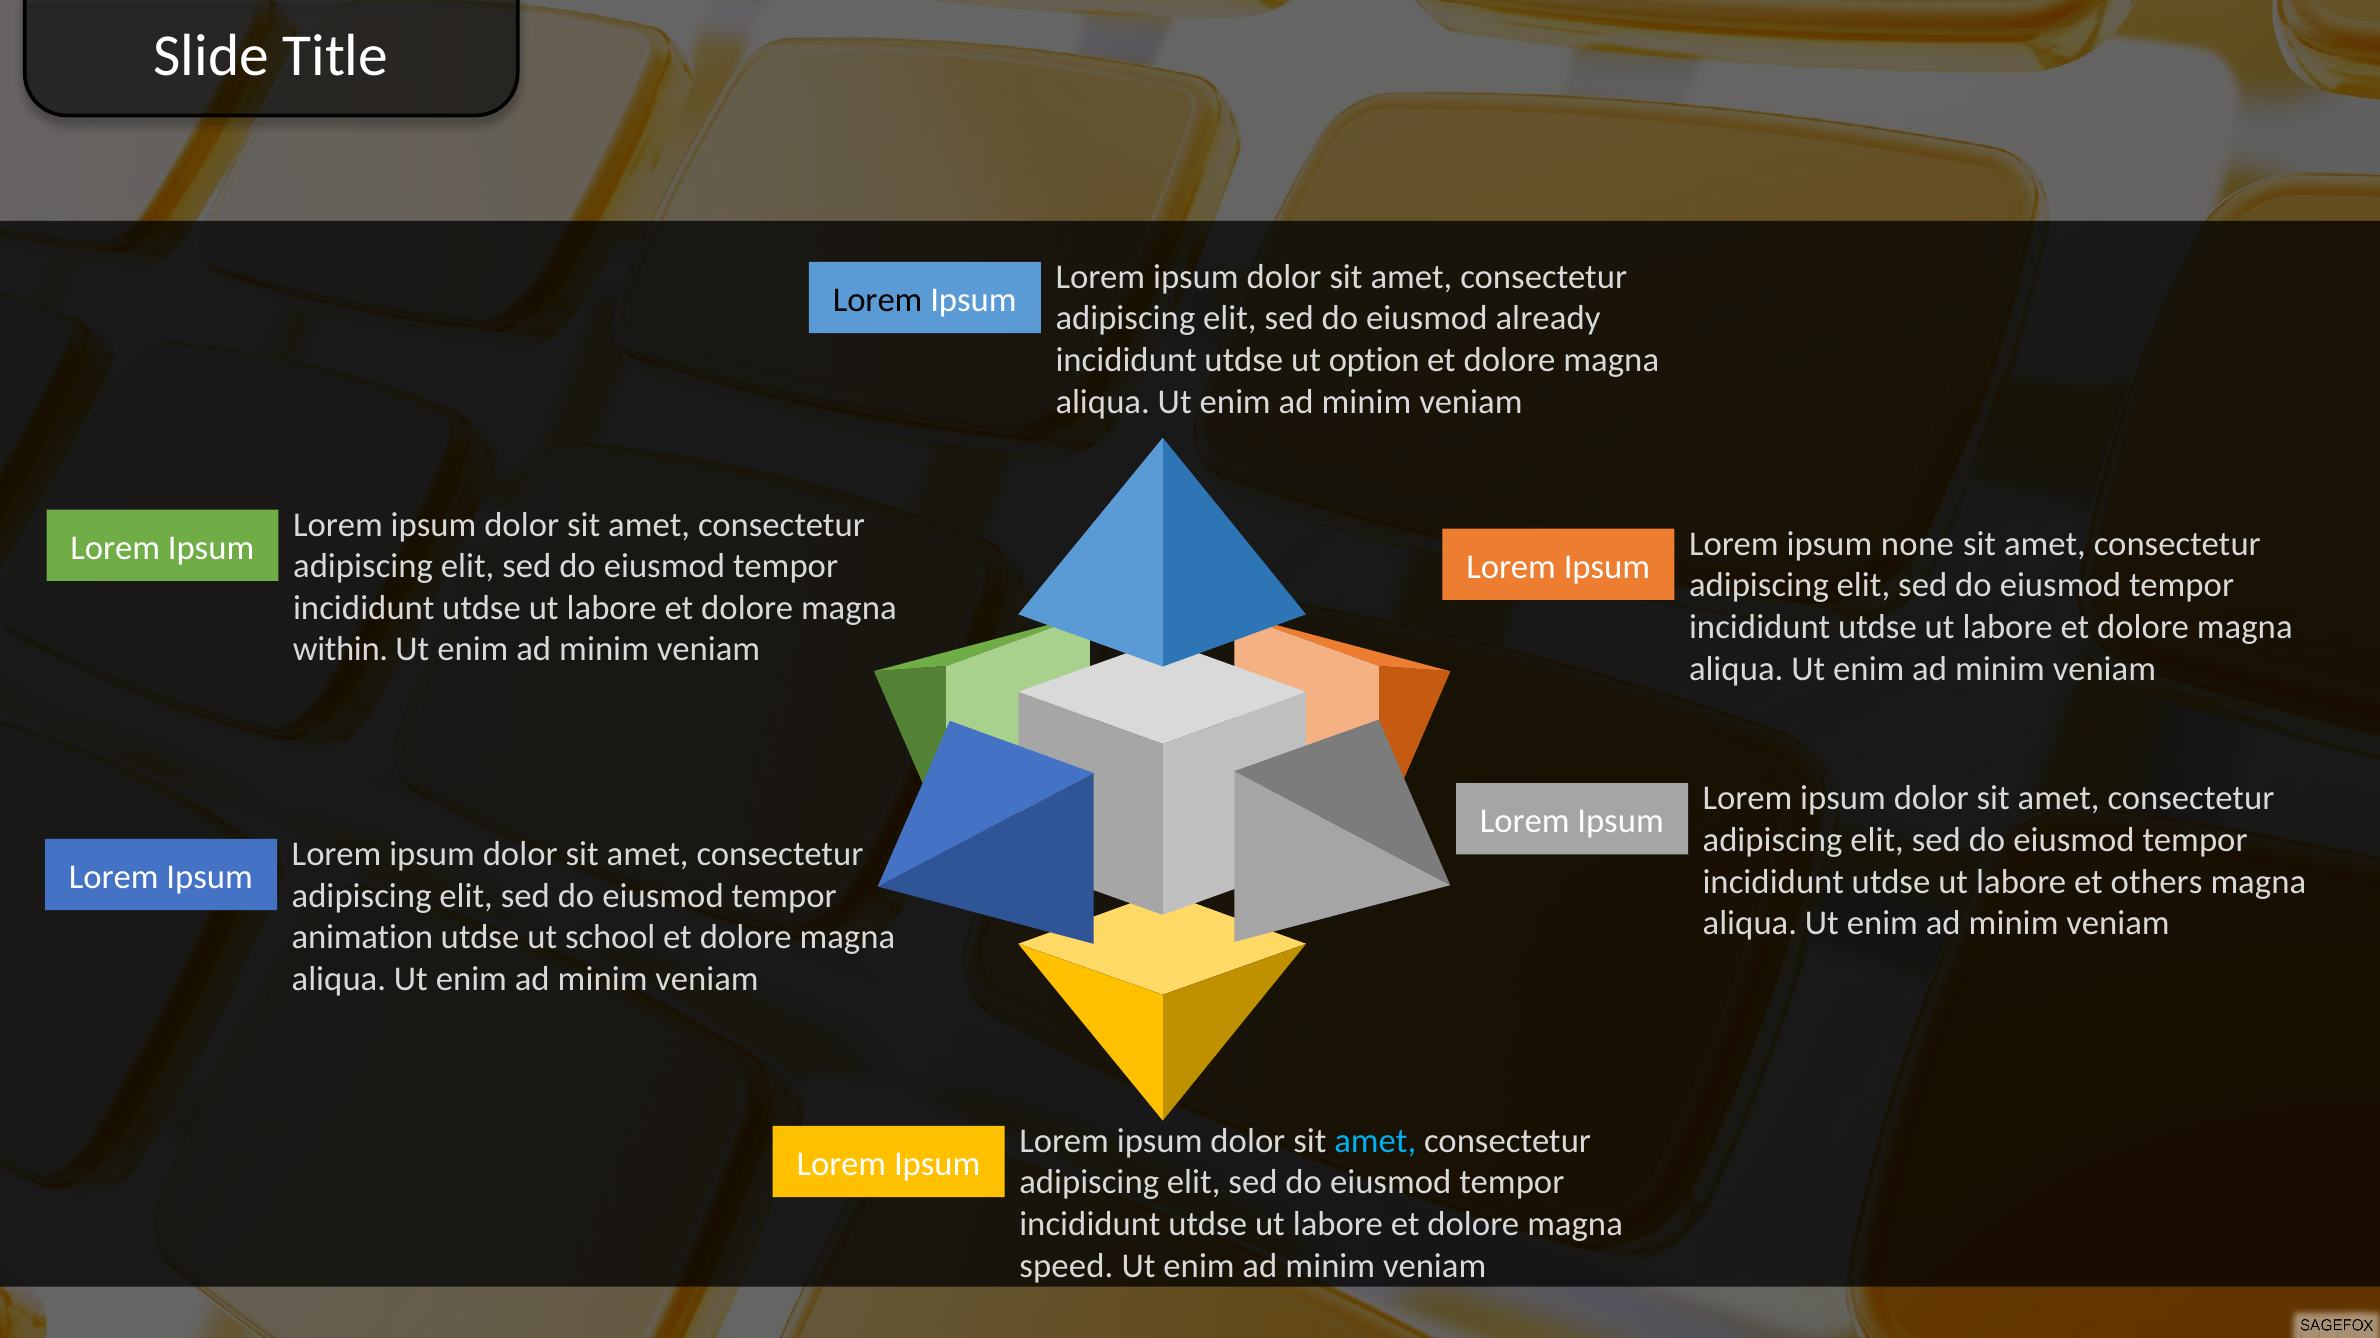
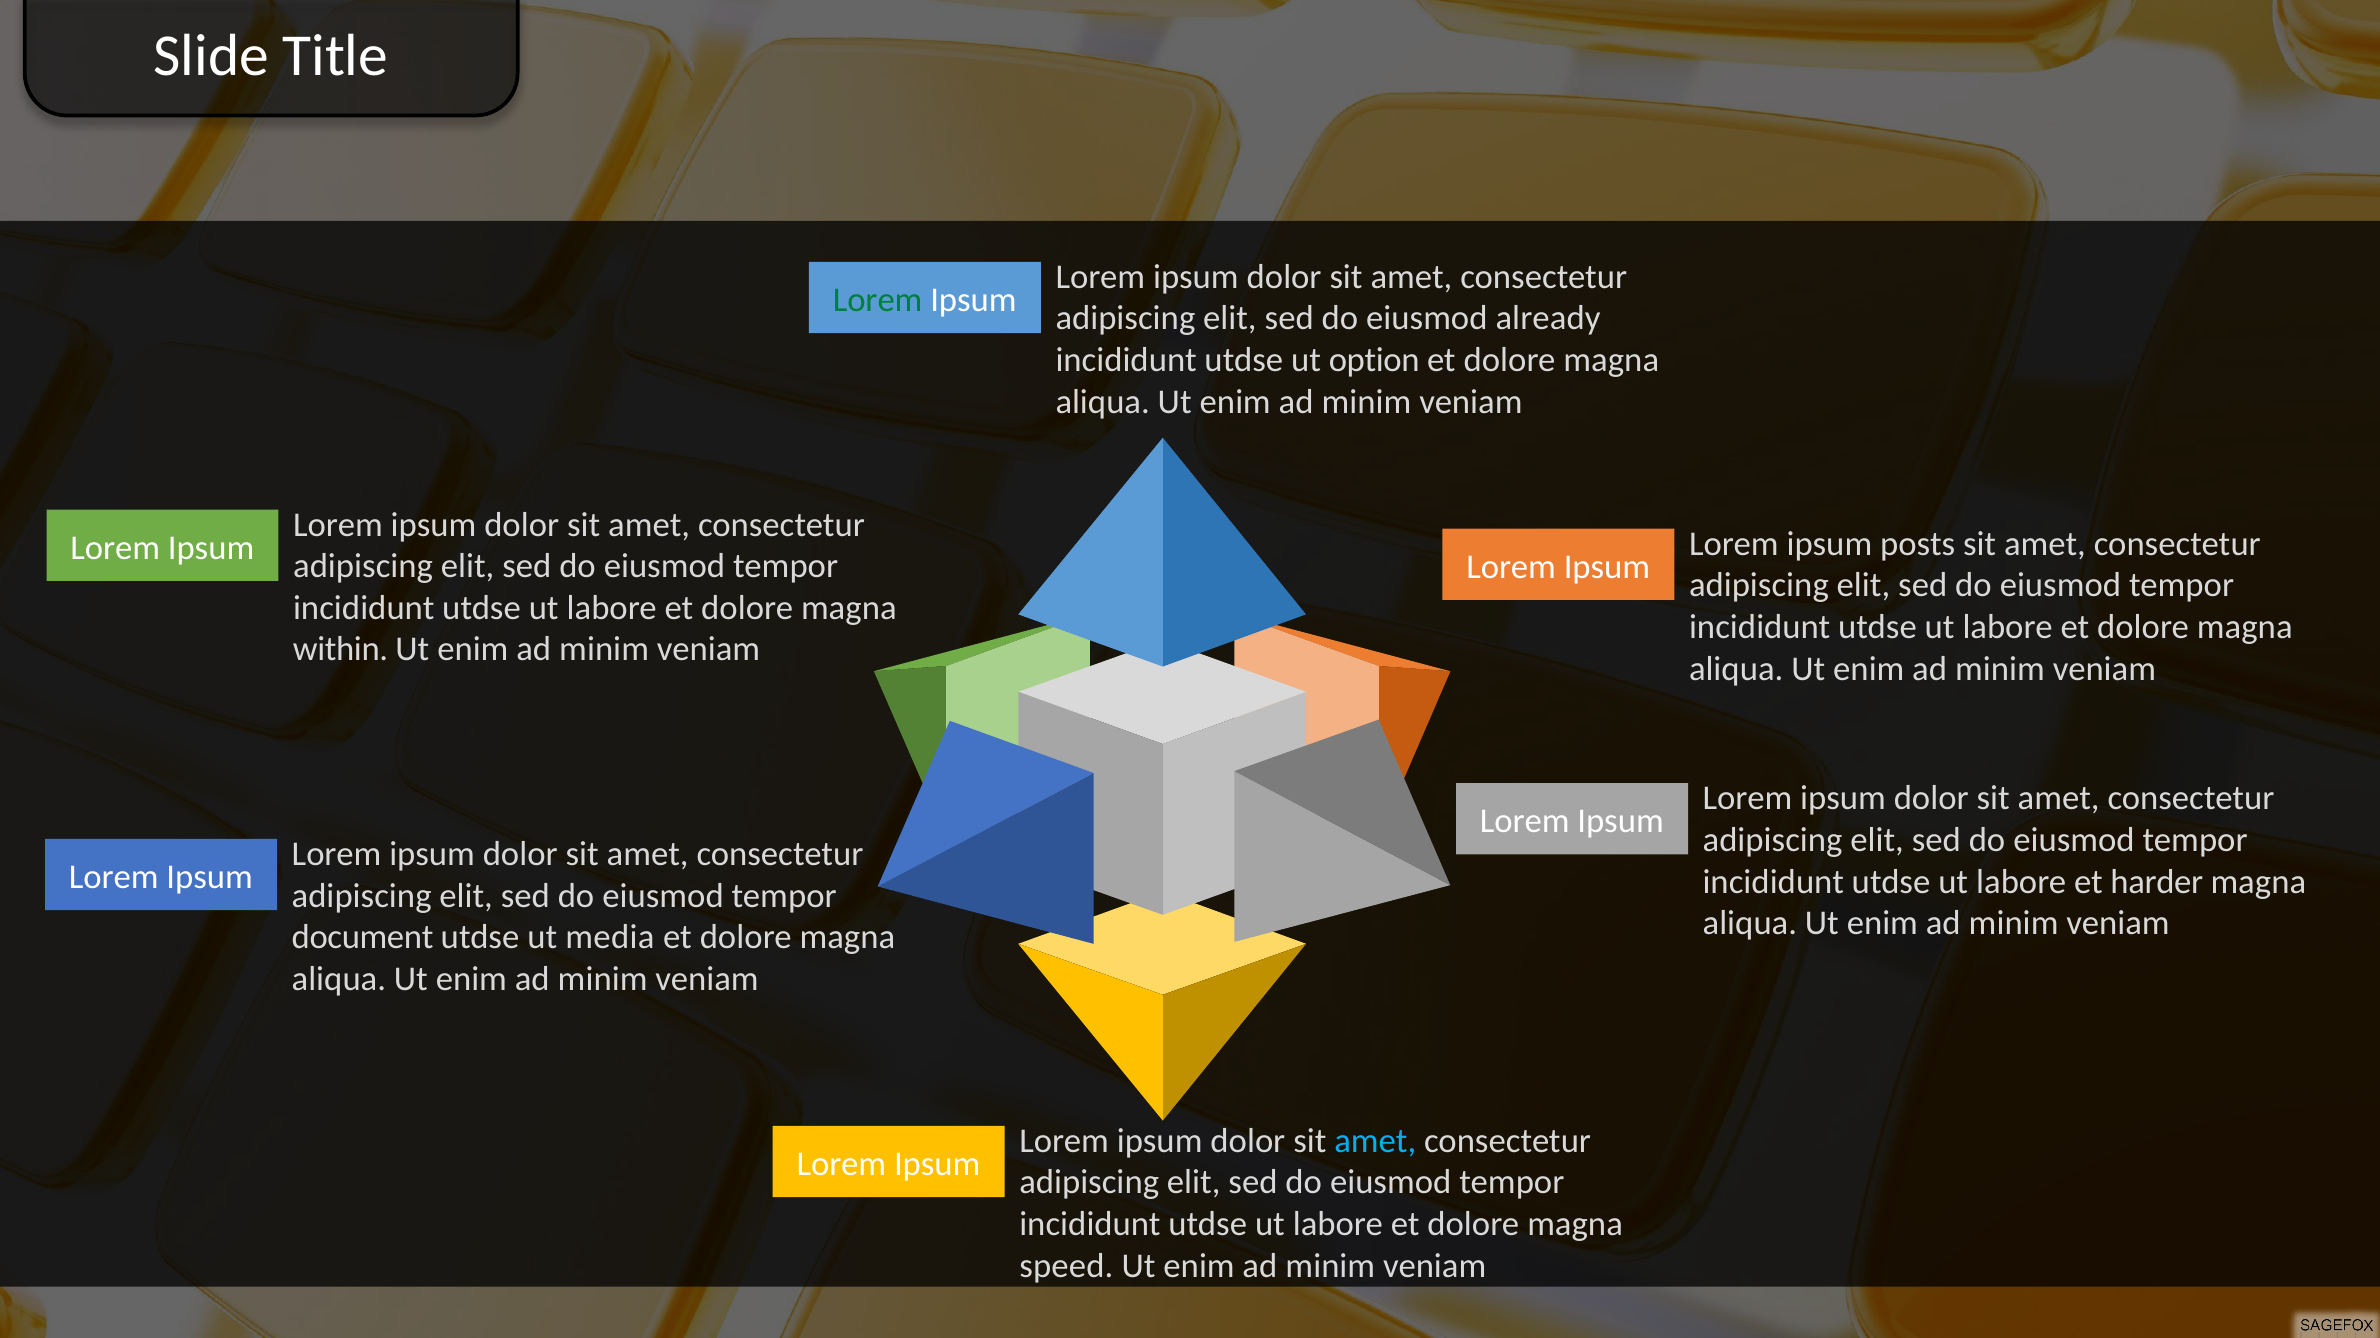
Lorem at (878, 300) colour: black -> green
none: none -> posts
others: others -> harder
animation: animation -> document
school: school -> media
